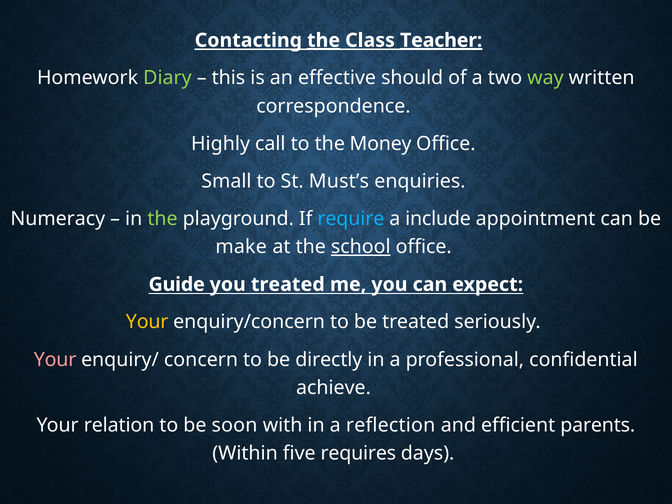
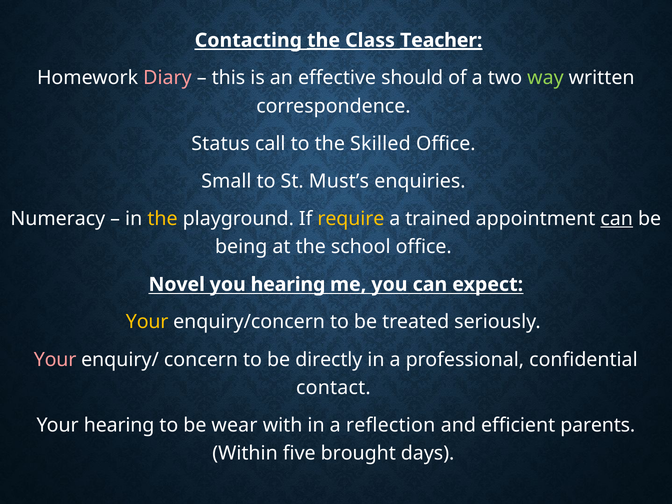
Diary colour: light green -> pink
Highly: Highly -> Status
Money: Money -> Skilled
the at (163, 219) colour: light green -> yellow
require colour: light blue -> yellow
include: include -> trained
can at (617, 219) underline: none -> present
make: make -> being
school underline: present -> none
Guide: Guide -> Novel
you treated: treated -> hearing
achieve: achieve -> contact
Your relation: relation -> hearing
soon: soon -> wear
requires: requires -> brought
